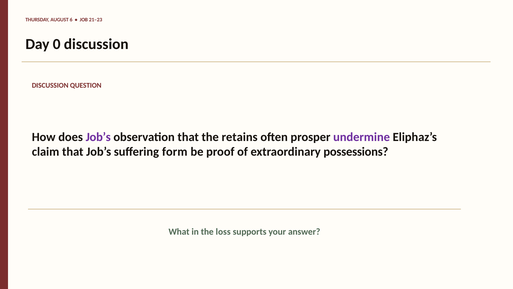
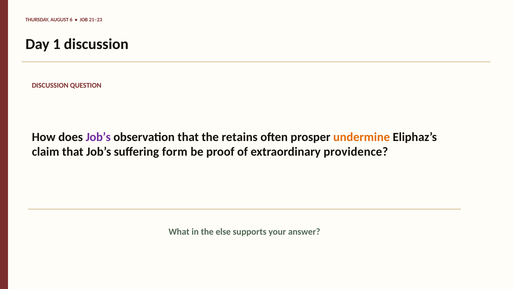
0: 0 -> 1
undermine colour: purple -> orange
possessions: possessions -> providence
loss: loss -> else
